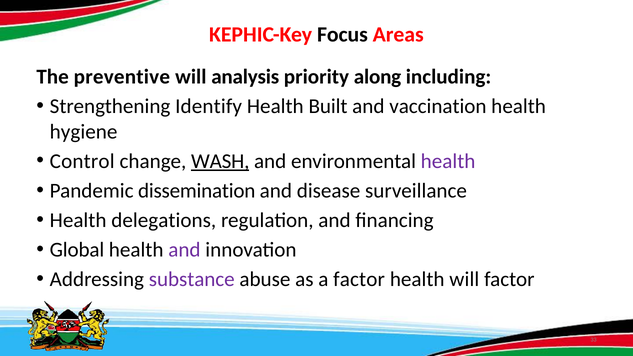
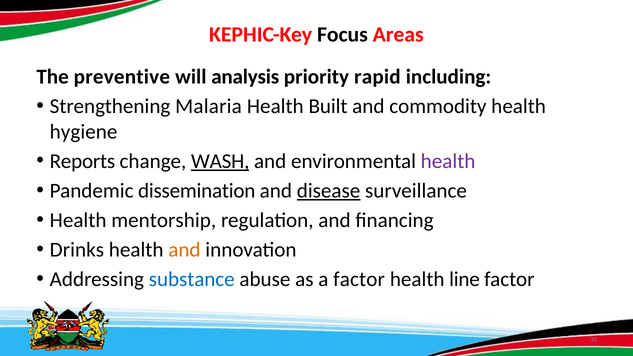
along: along -> rapid
Identify: Identify -> Malaria
vaccination: vaccination -> commodity
Control: Control -> Reports
disease underline: none -> present
delegations: delegations -> mentorship
Global: Global -> Drinks
and at (184, 250) colour: purple -> orange
substance colour: purple -> blue
health will: will -> line
